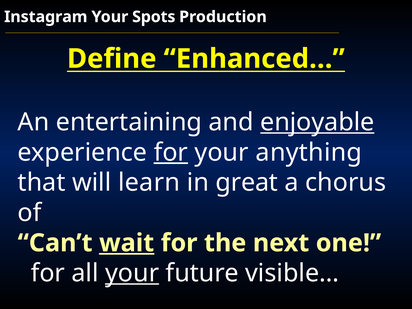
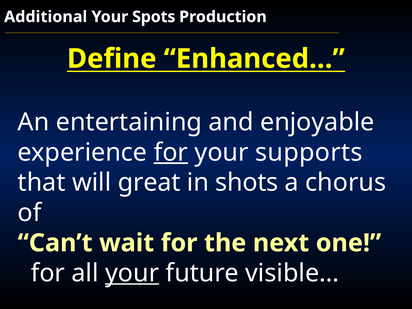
Instagram: Instagram -> Additional
enjoyable underline: present -> none
anything: anything -> supports
learn: learn -> great
great: great -> shots
wait underline: present -> none
